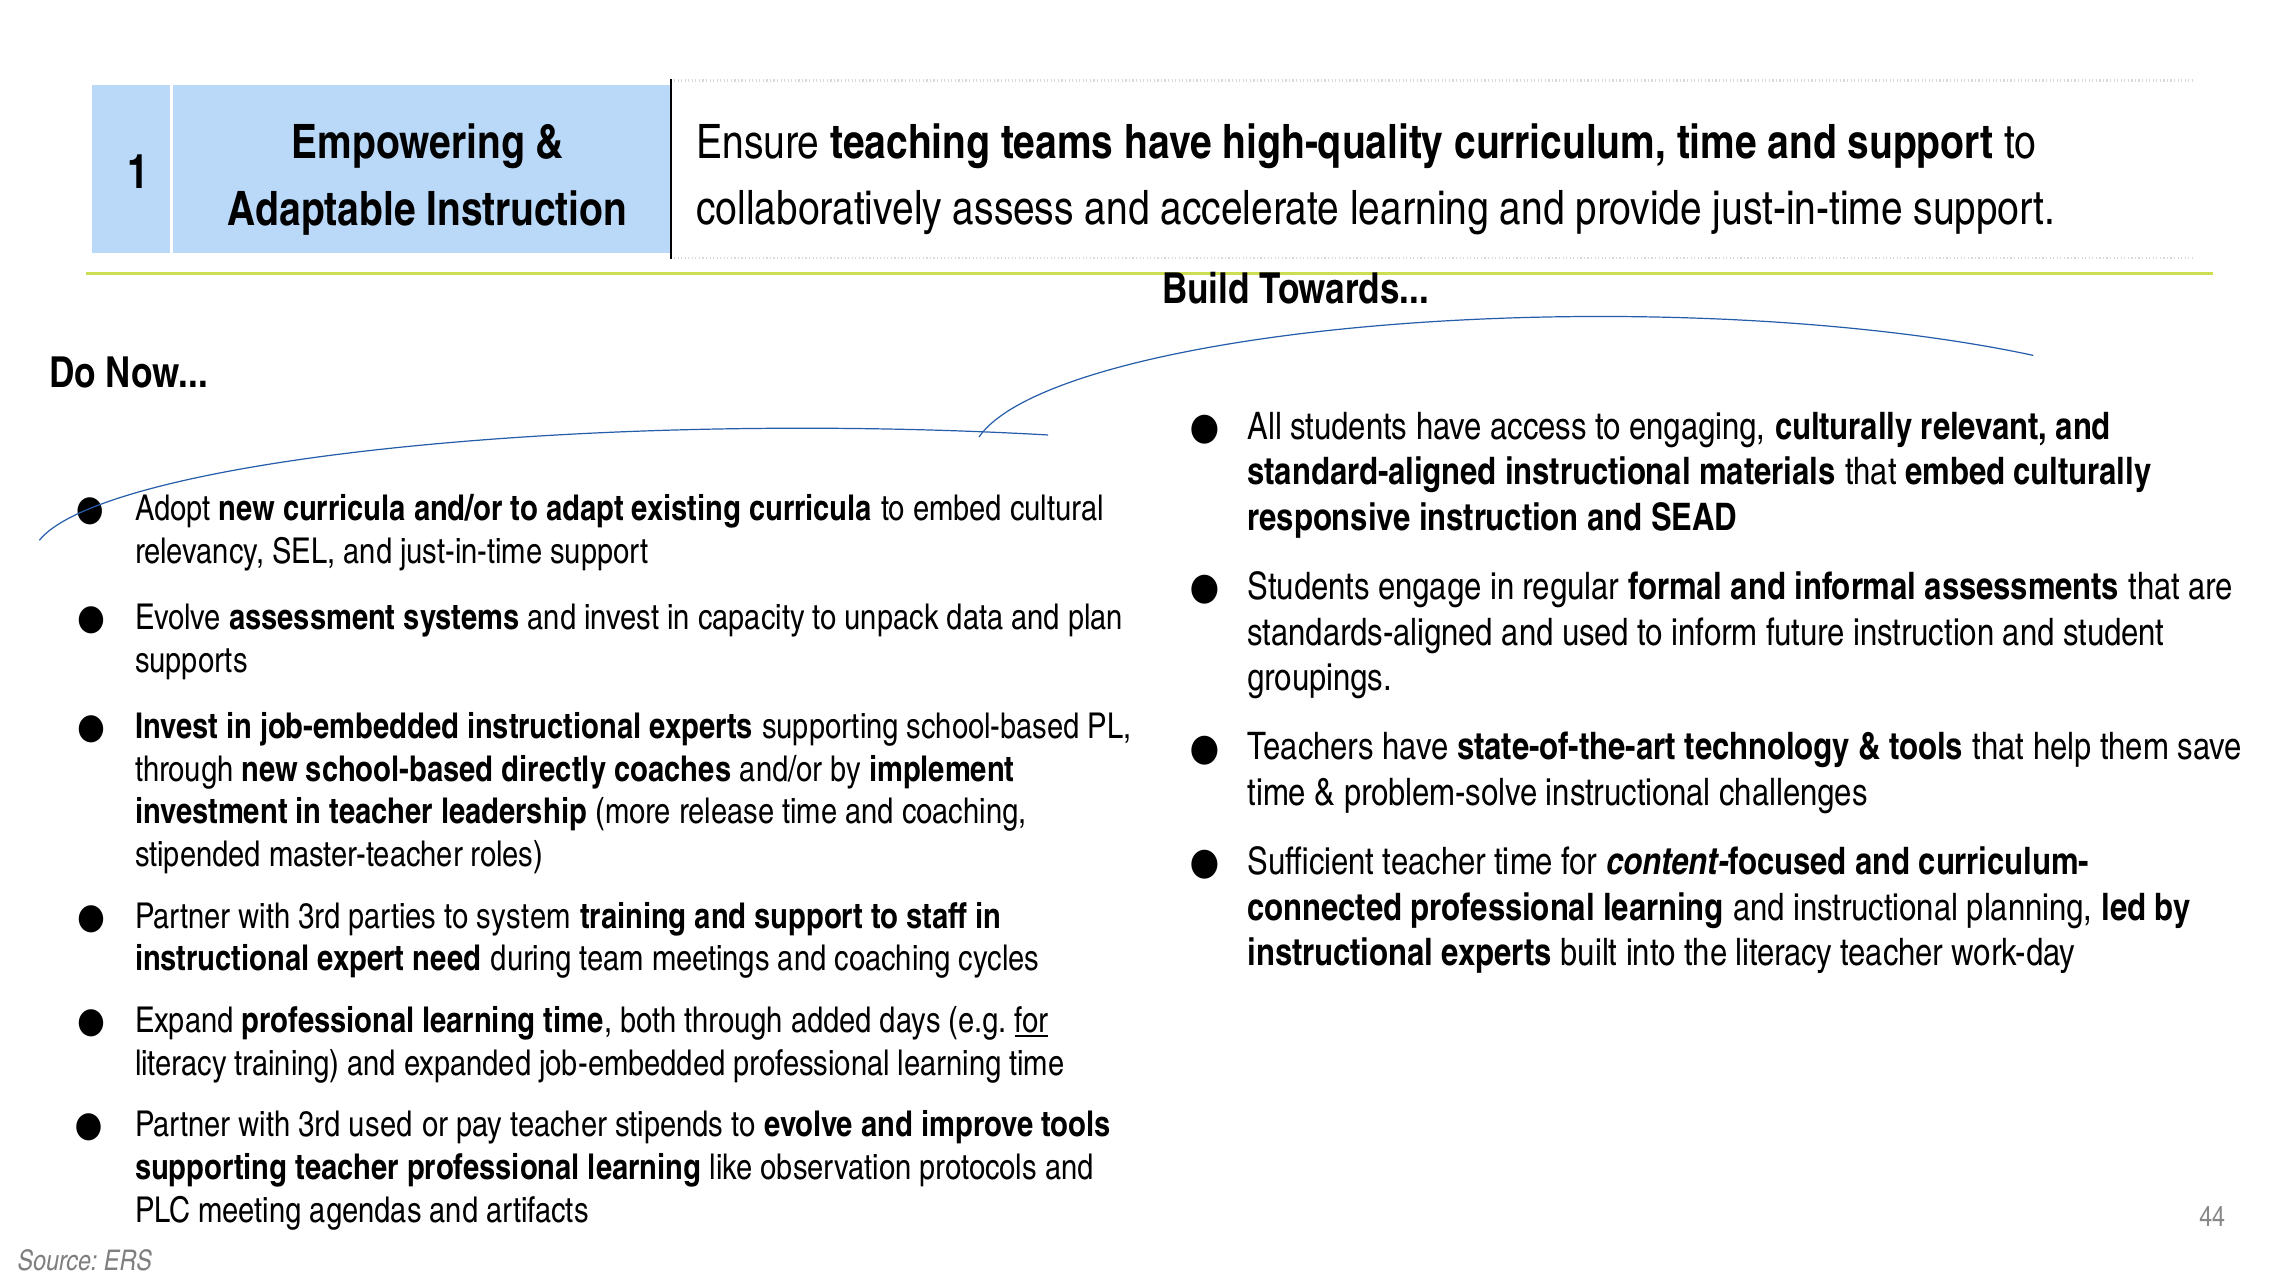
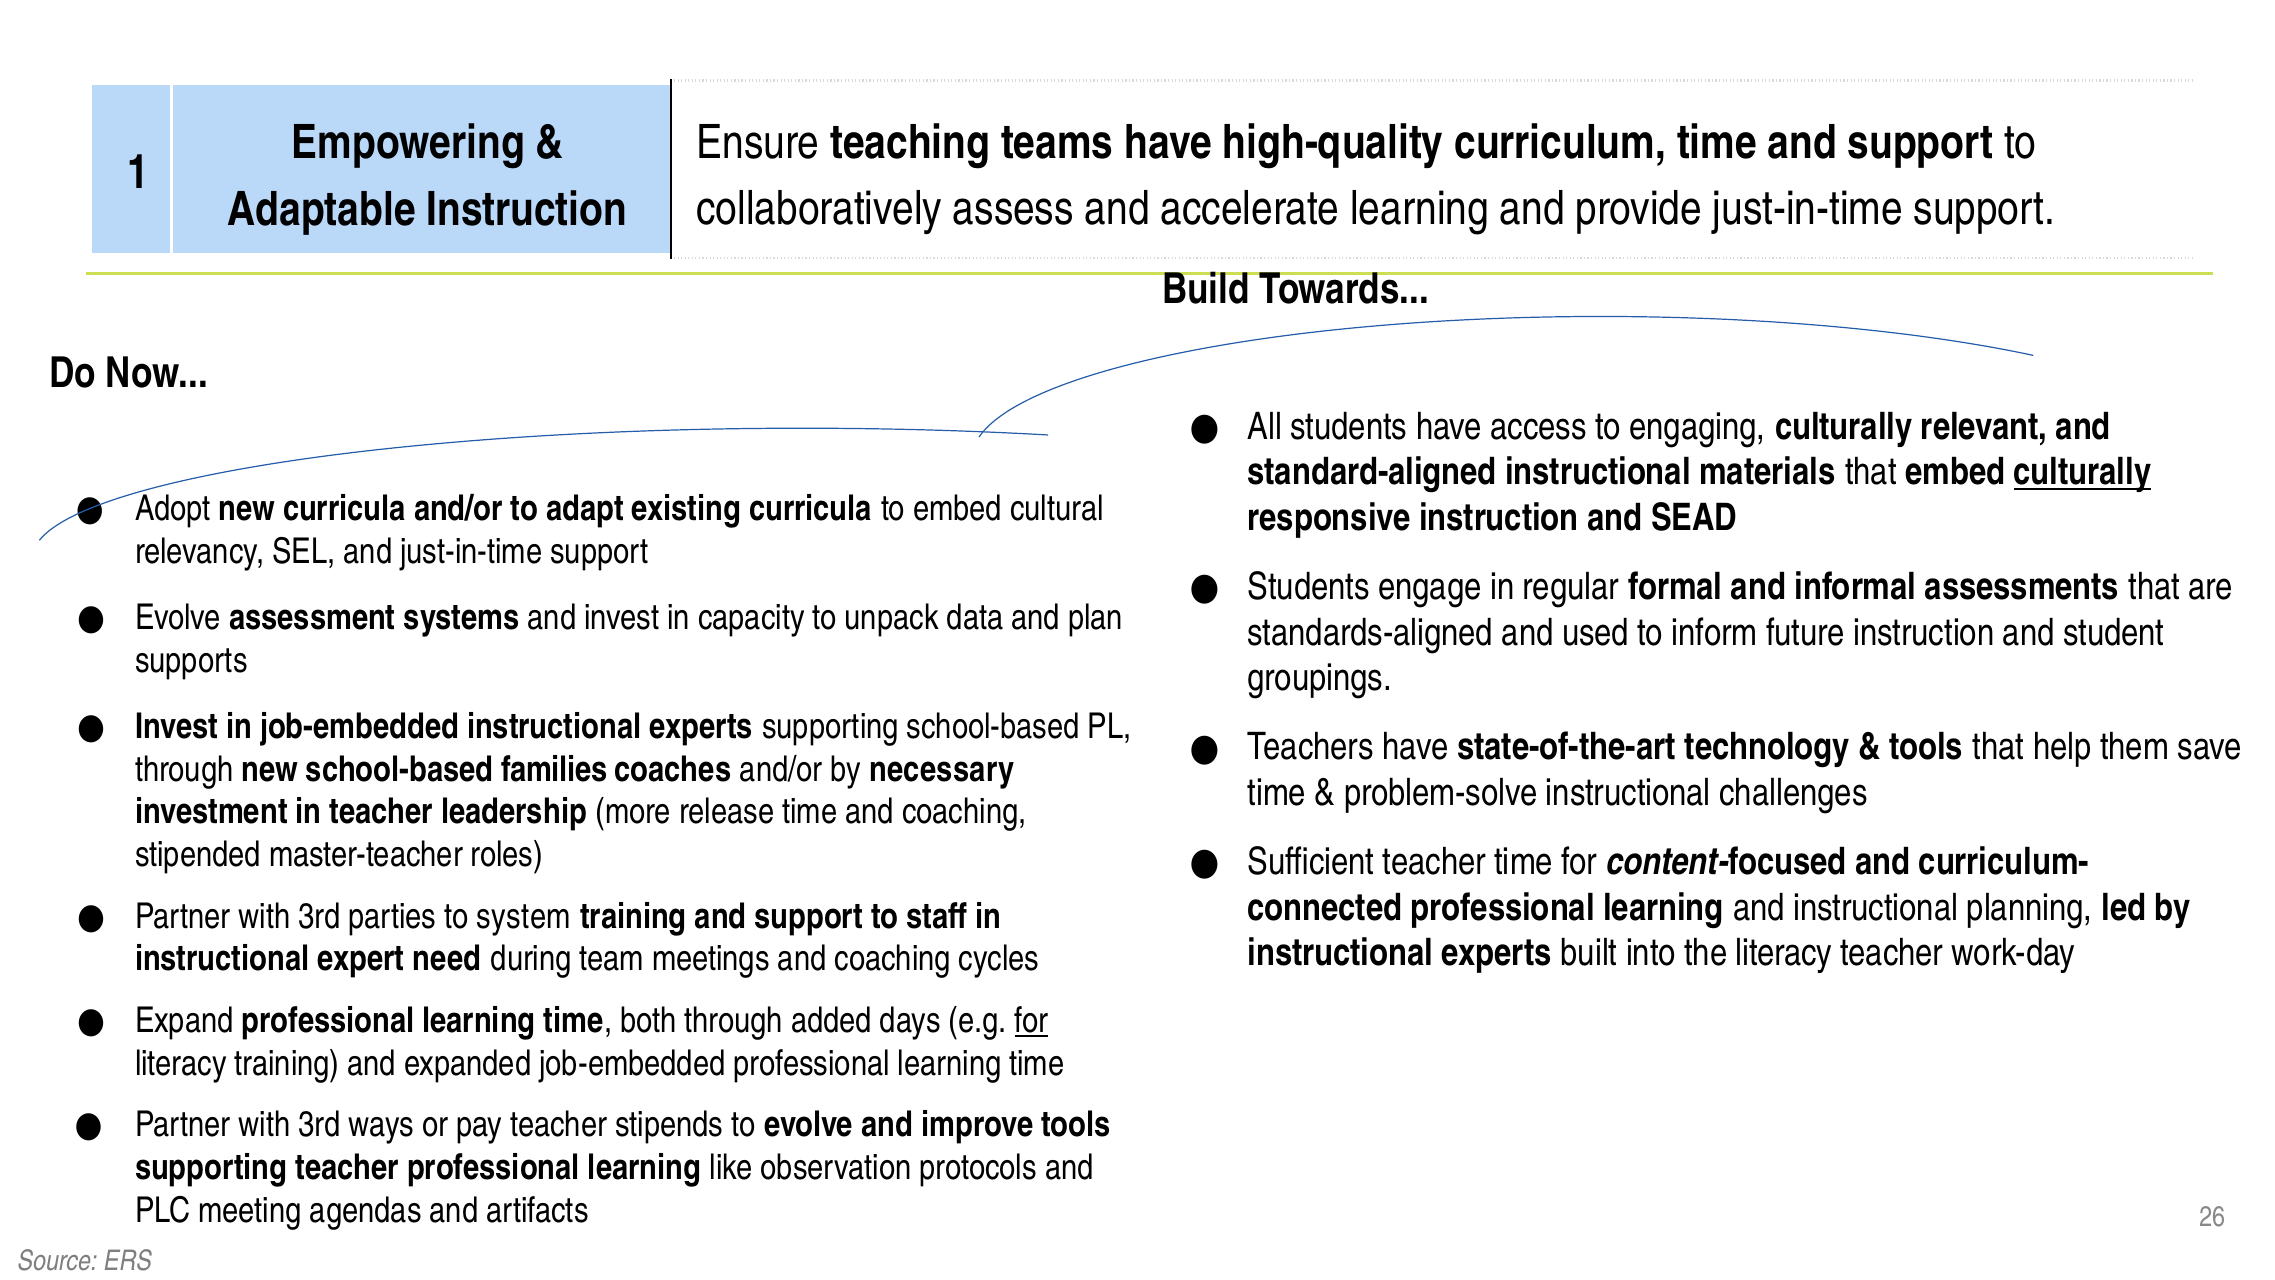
culturally at (2082, 472) underline: none -> present
directly: directly -> families
implement: implement -> necessary
3rd used: used -> ways
44: 44 -> 26
